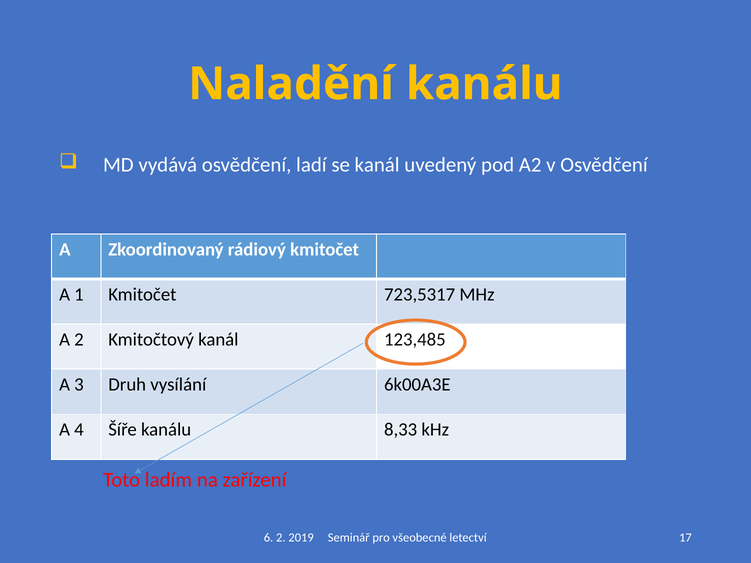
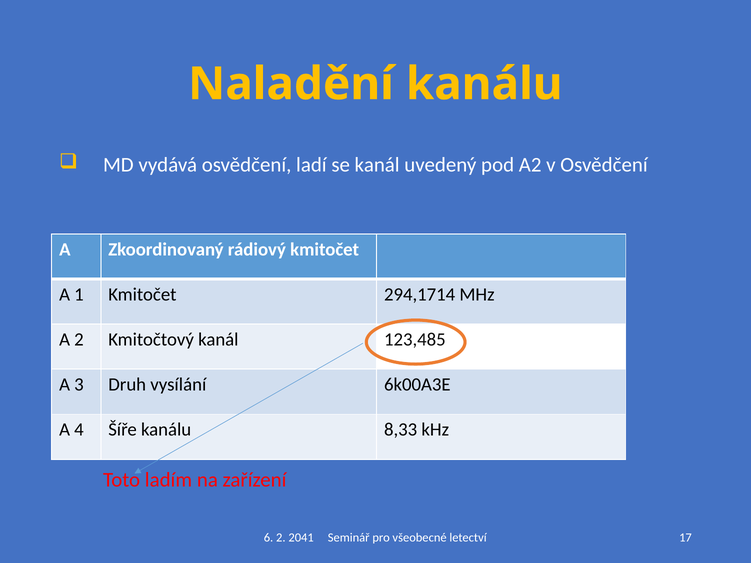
723,5317: 723,5317 -> 294,1714
2019: 2019 -> 2041
